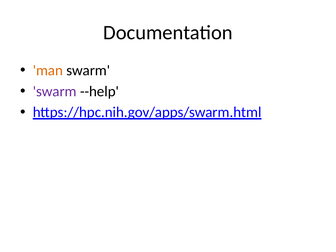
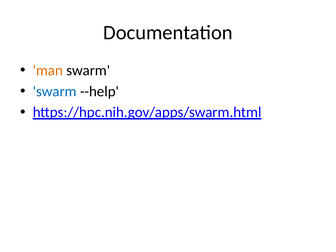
swarm at (55, 91) colour: purple -> blue
